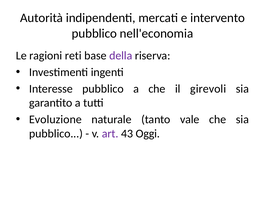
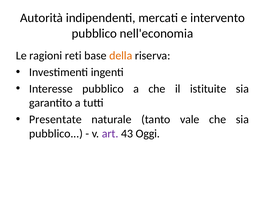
della colour: purple -> orange
girevoli: girevoli -> istituite
Evoluzione: Evoluzione -> Presentate
